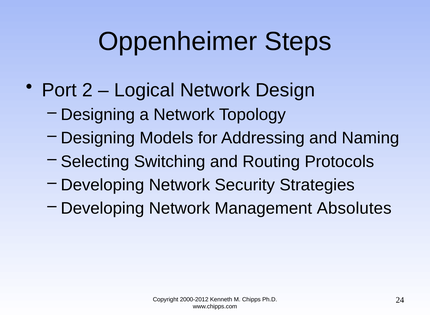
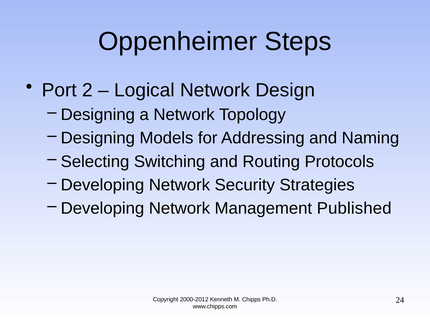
Absolutes: Absolutes -> Published
